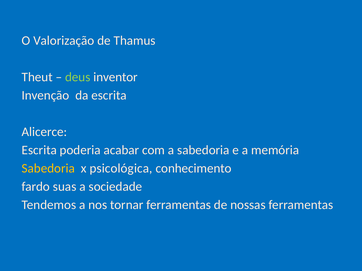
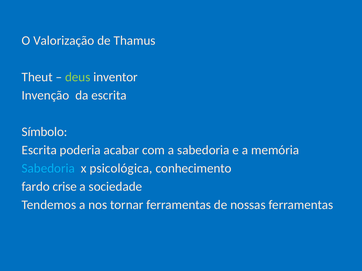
Alicerce: Alicerce -> Símbolo
Sabedoria at (48, 169) colour: yellow -> light blue
suas: suas -> crise
